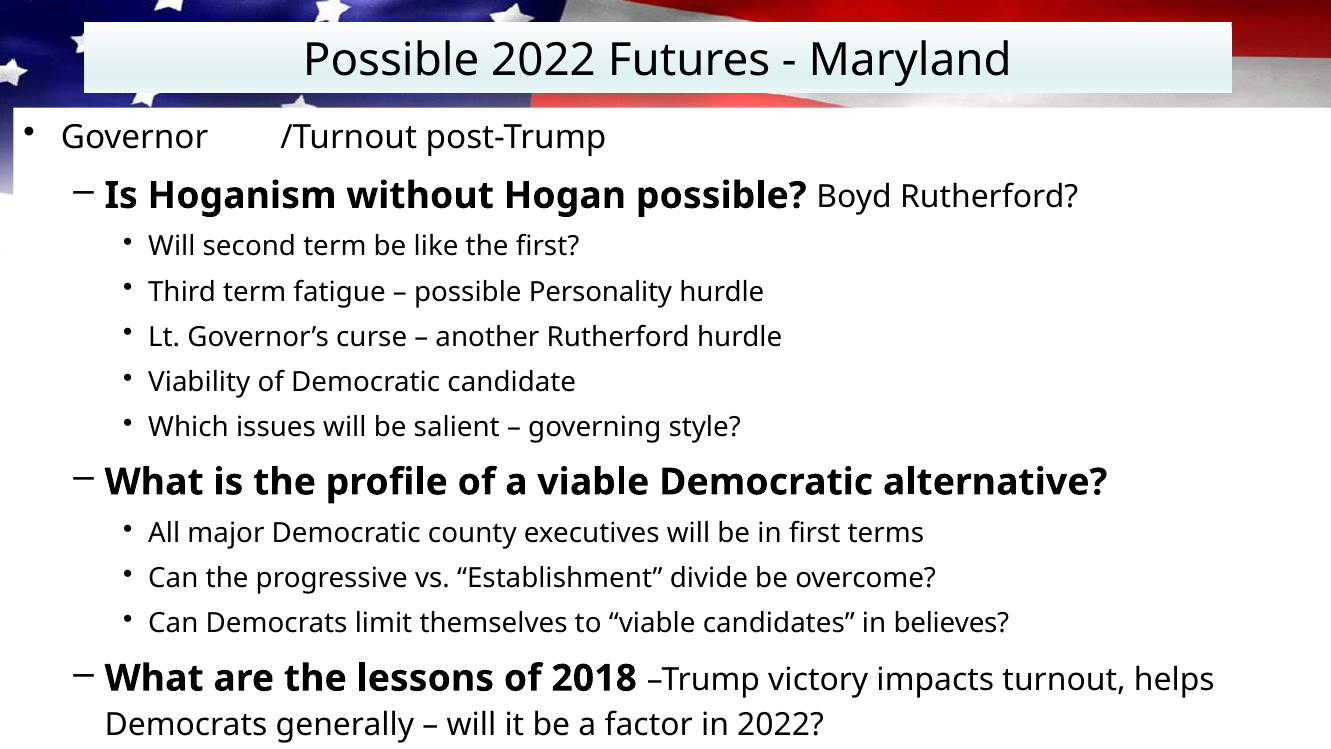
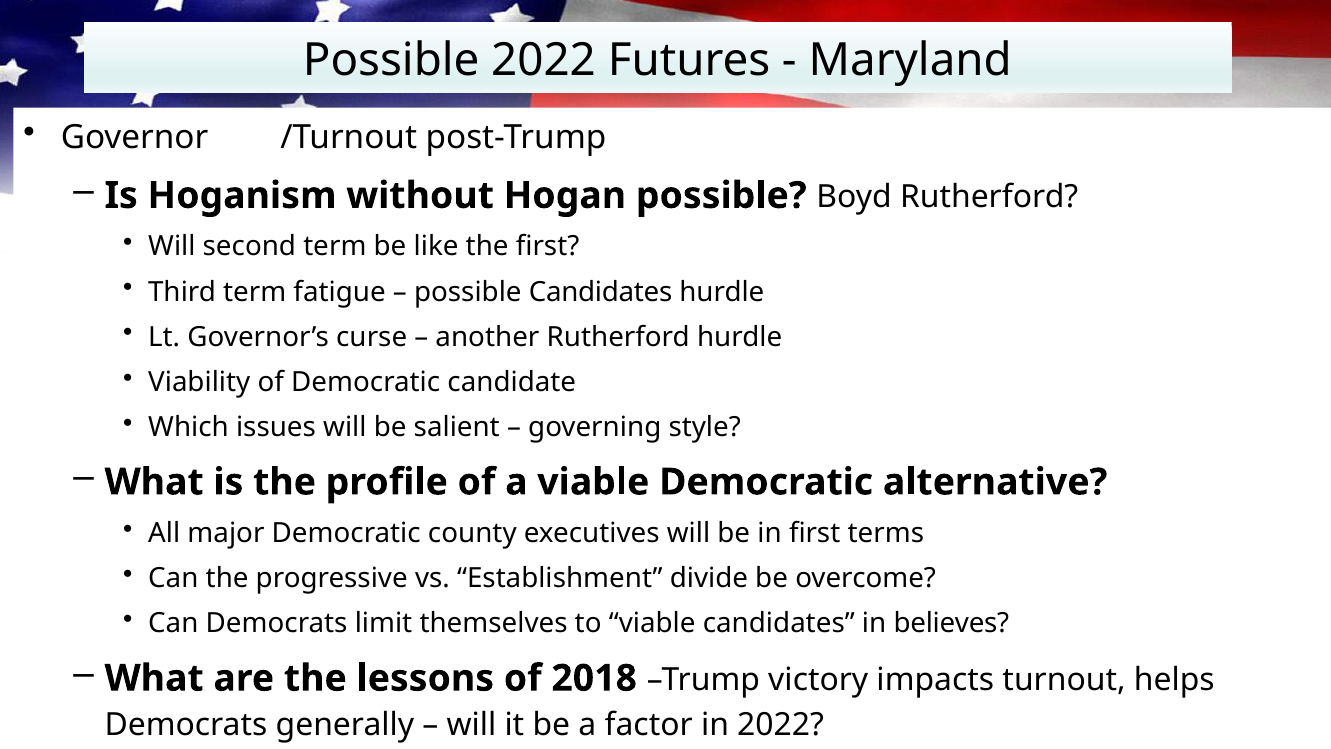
possible Personality: Personality -> Candidates
